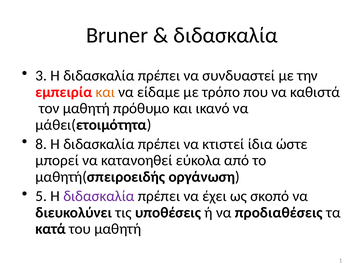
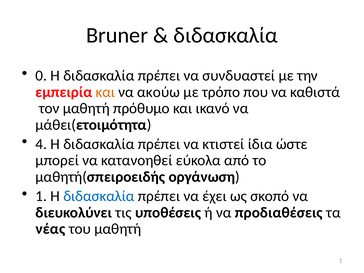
3: 3 -> 0
είδαμε: είδαμε -> ακούω
8: 8 -> 4
5 at (41, 196): 5 -> 1
διδασκαλία at (99, 196) colour: purple -> blue
κατά: κατά -> νέας
